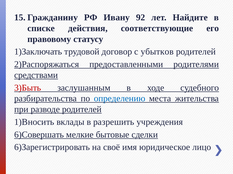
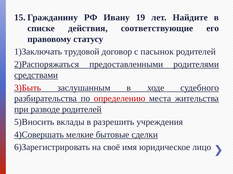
92: 92 -> 19
убытков: убытков -> пасынок
определению colour: blue -> red
1)Вносить: 1)Вносить -> 5)Вносить
6)Совершать: 6)Совершать -> 4)Совершать
